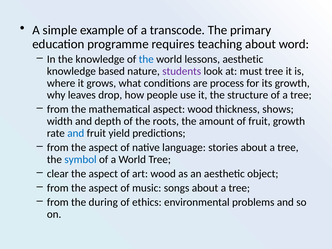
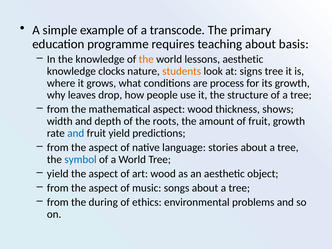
word: word -> basis
the at (146, 59) colour: blue -> orange
based: based -> clocks
students colour: purple -> orange
must: must -> signs
clear at (58, 174): clear -> yield
